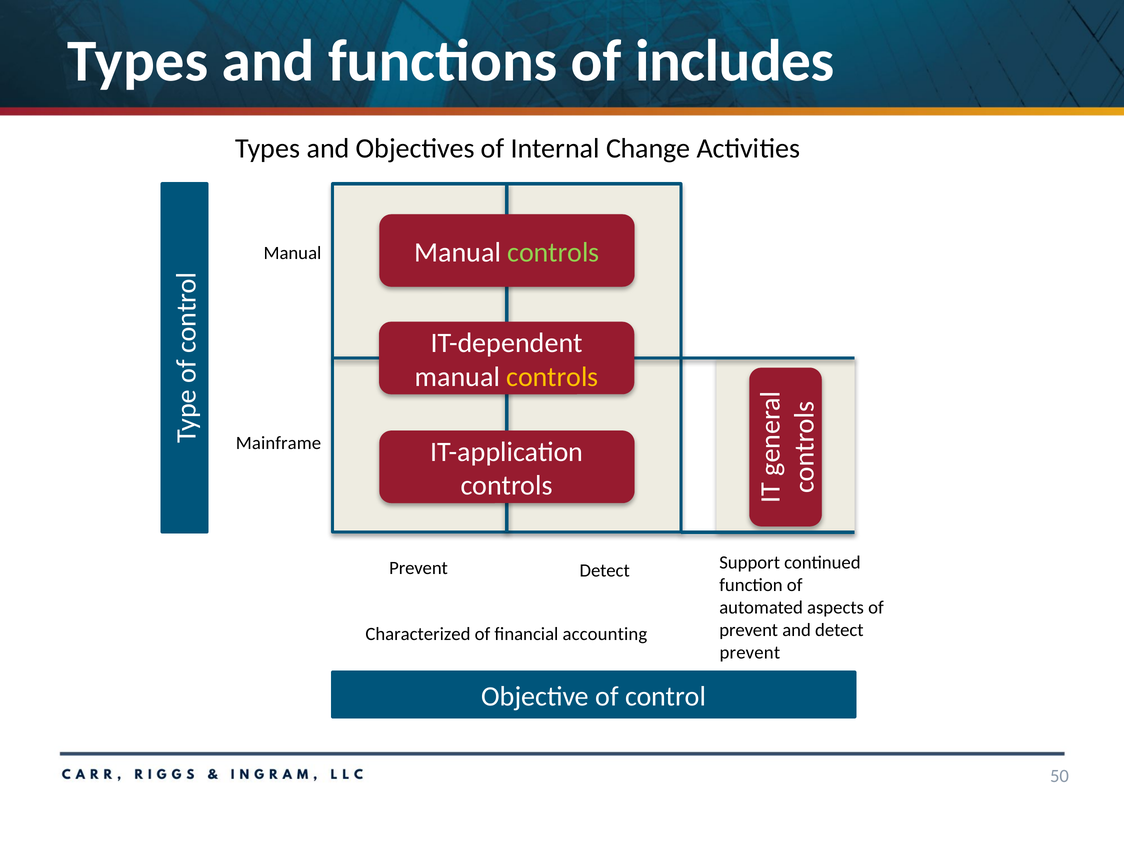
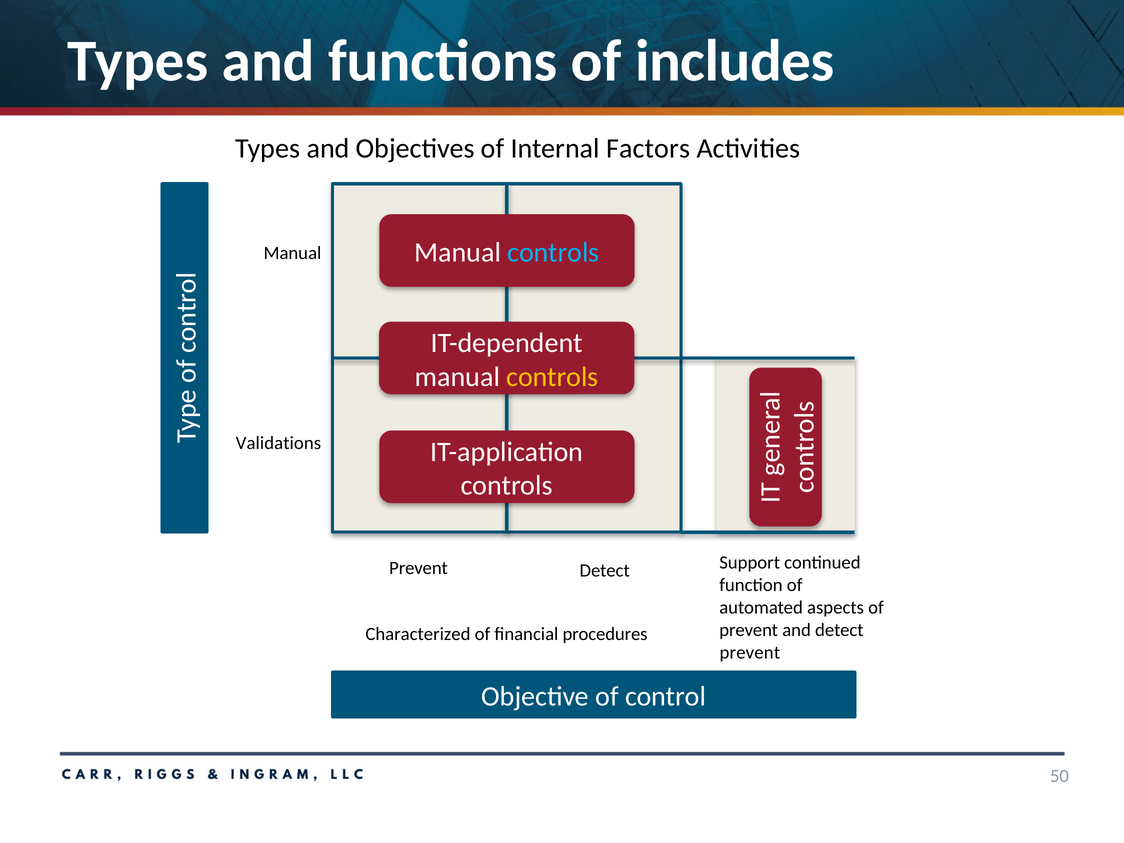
Change: Change -> Factors
controls at (553, 252) colour: light green -> light blue
Mainframe: Mainframe -> Validations
accounting: accounting -> procedures
